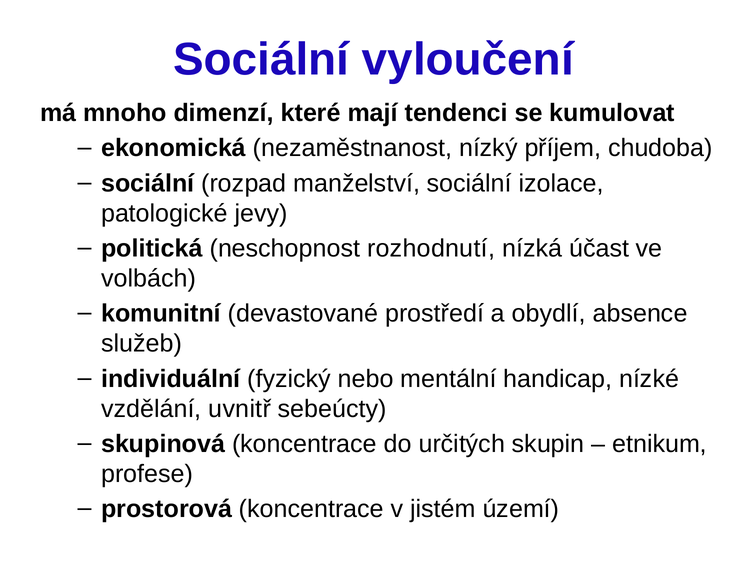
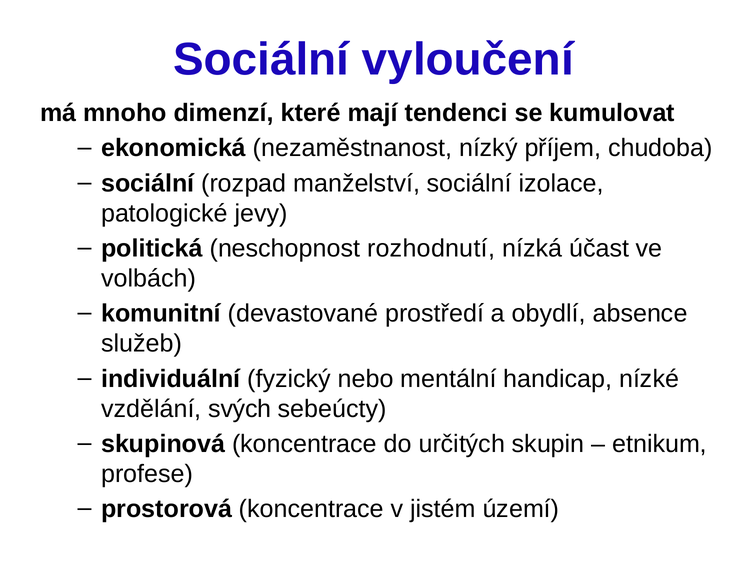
uvnitř: uvnitř -> svých
